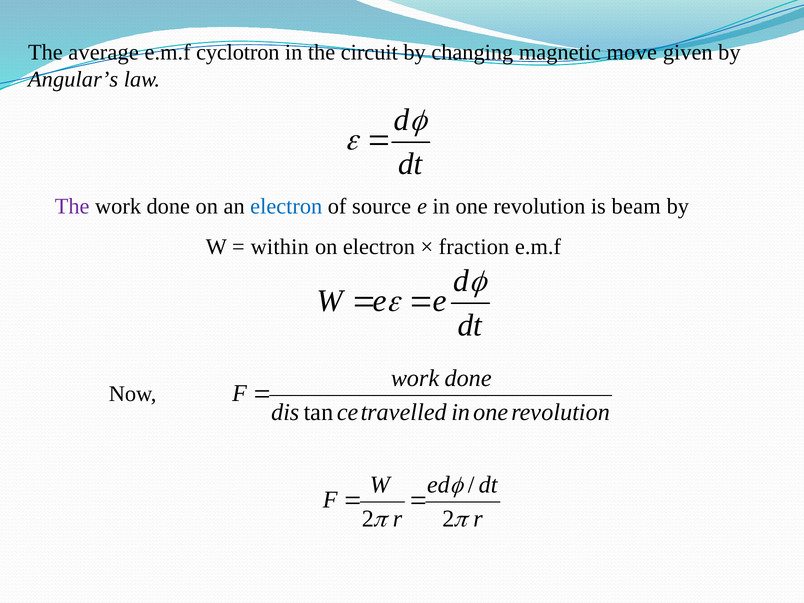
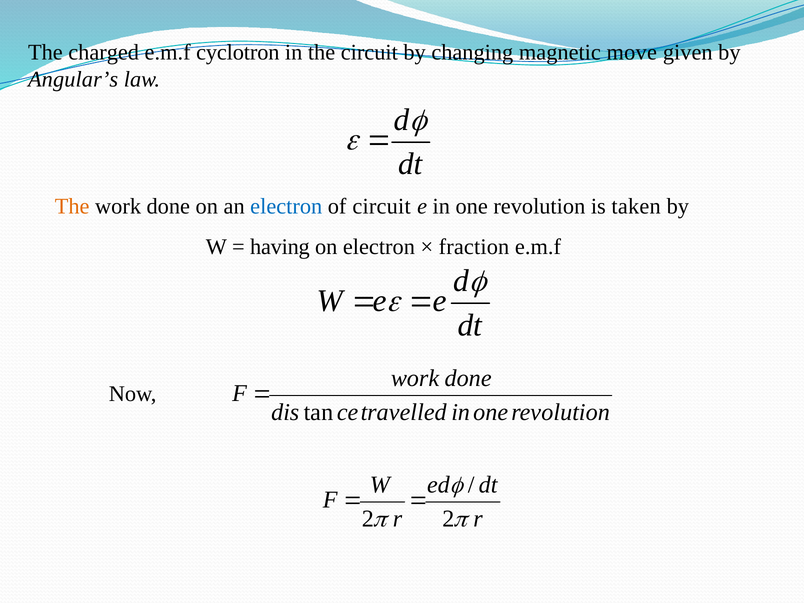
average: average -> charged
The at (72, 206) colour: purple -> orange
of source: source -> circuit
beam: beam -> taken
within: within -> having
